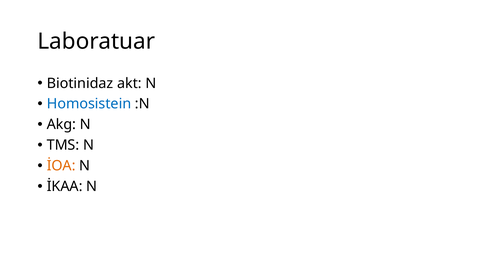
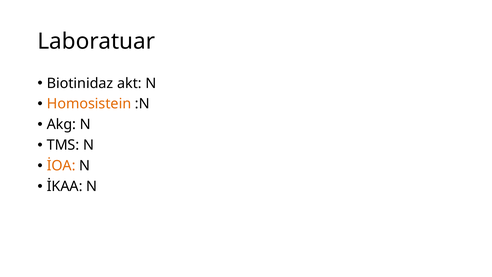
Homosistein colour: blue -> orange
